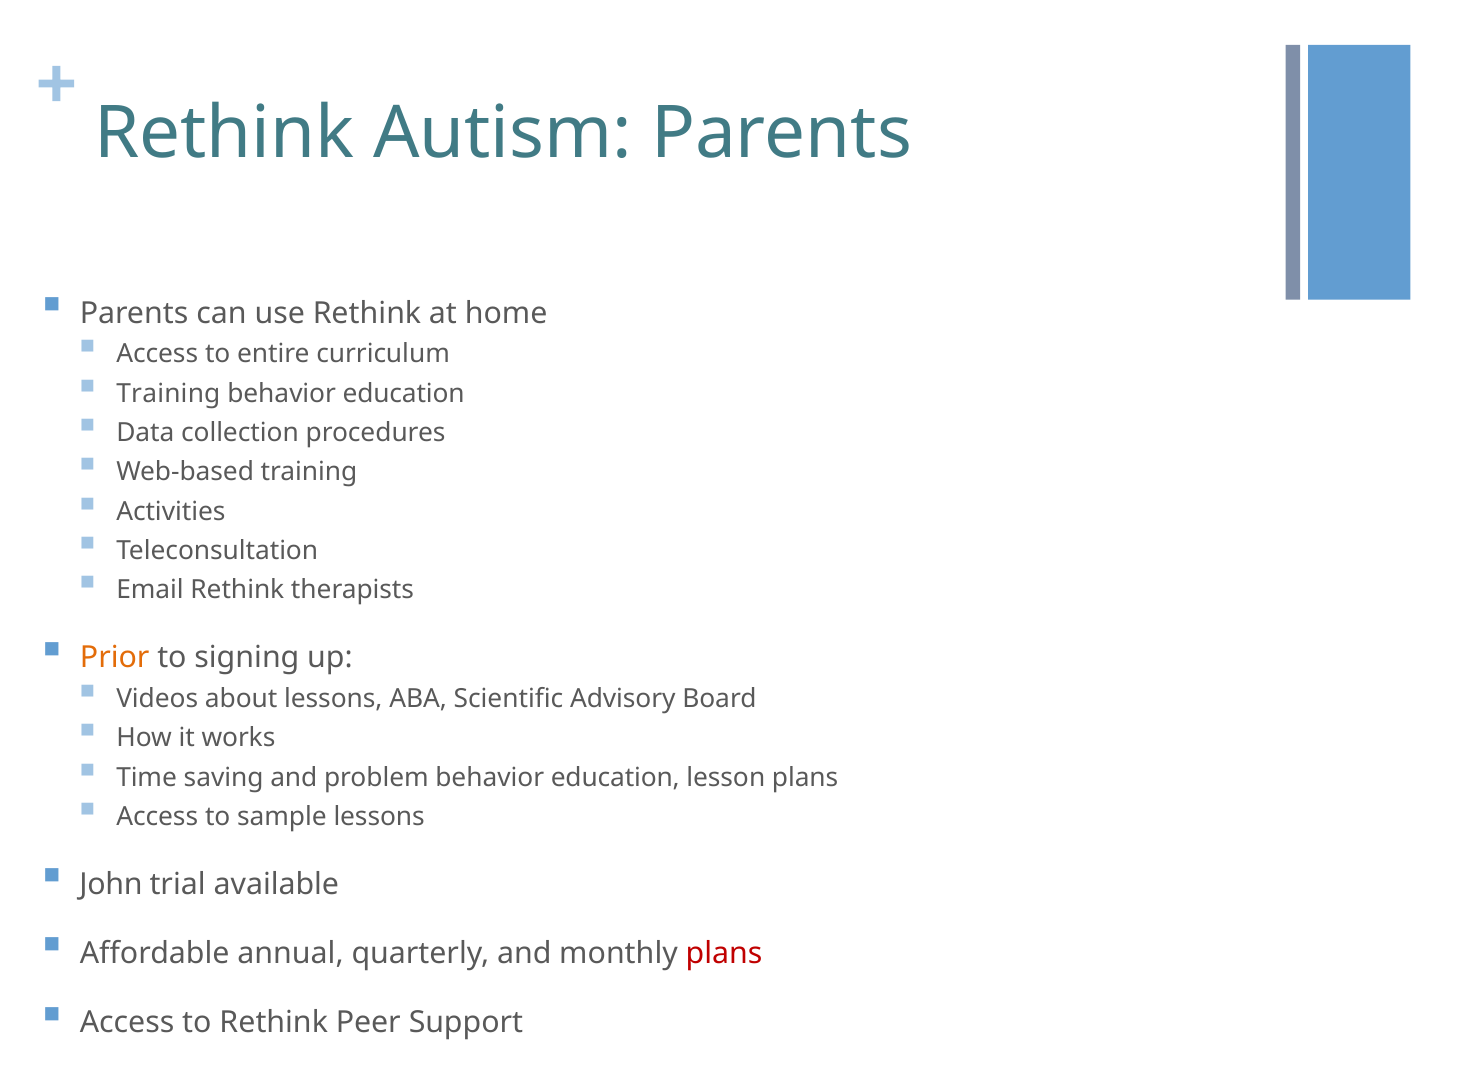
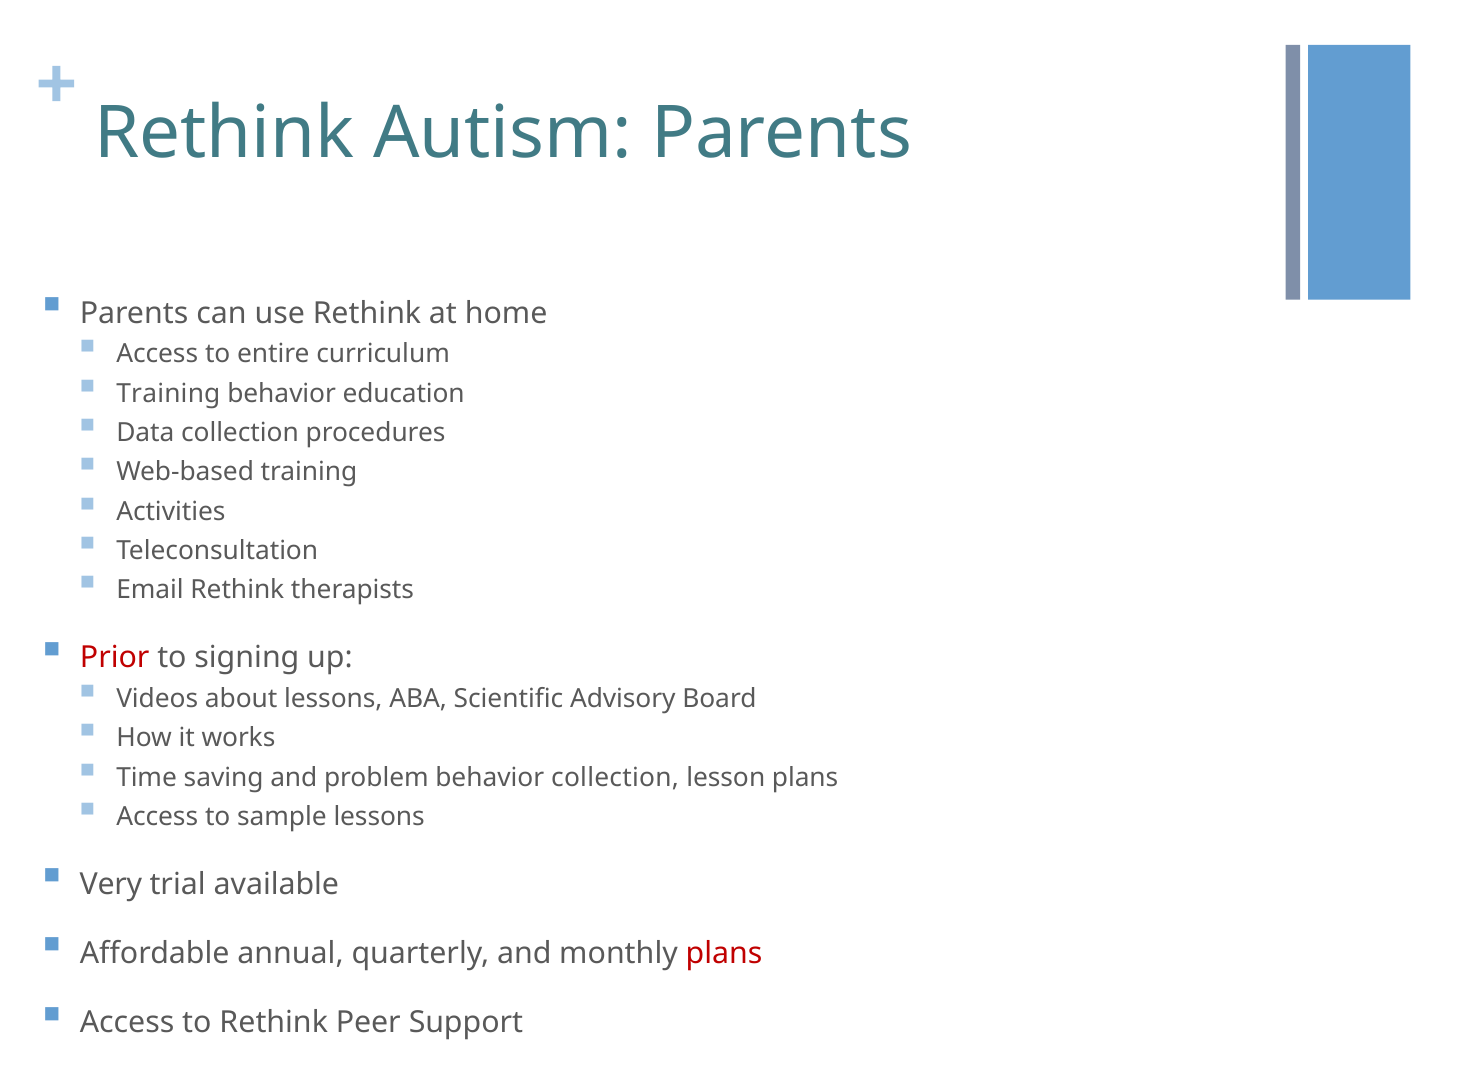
Prior colour: orange -> red
problem behavior education: education -> collection
John: John -> Very
